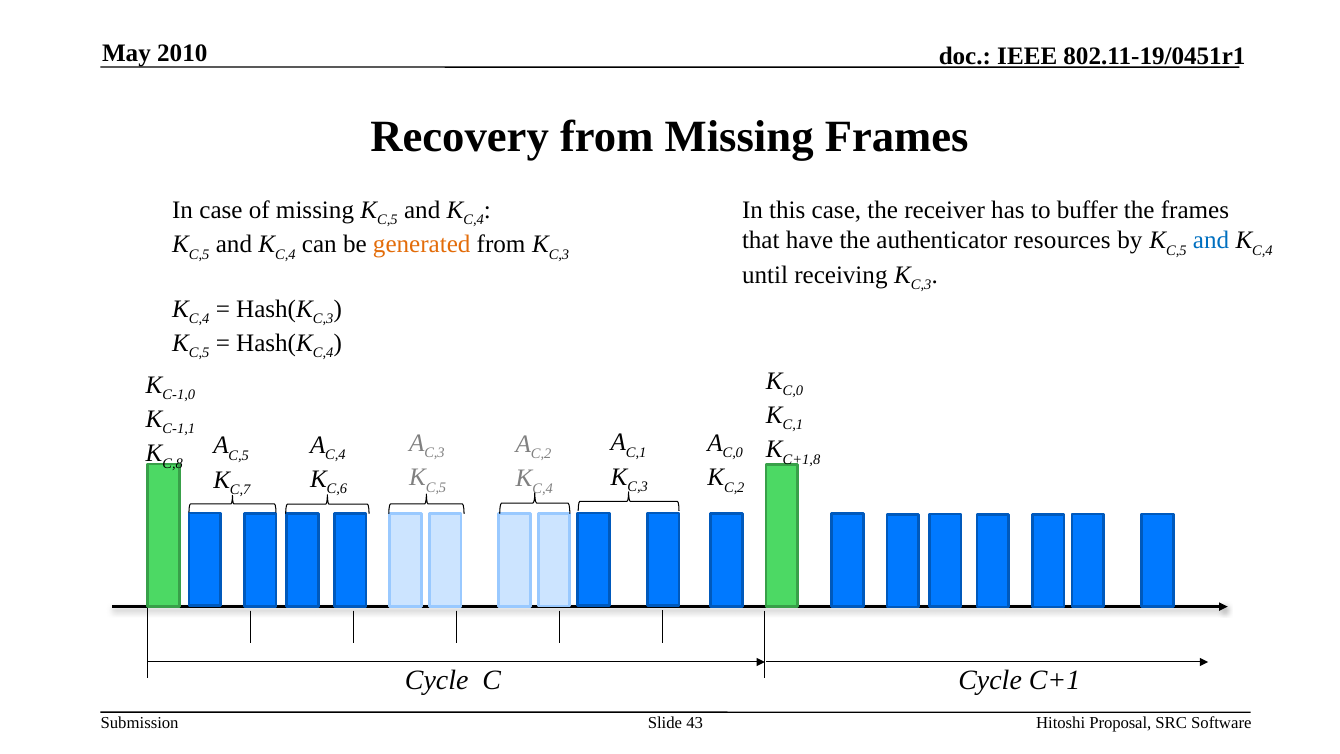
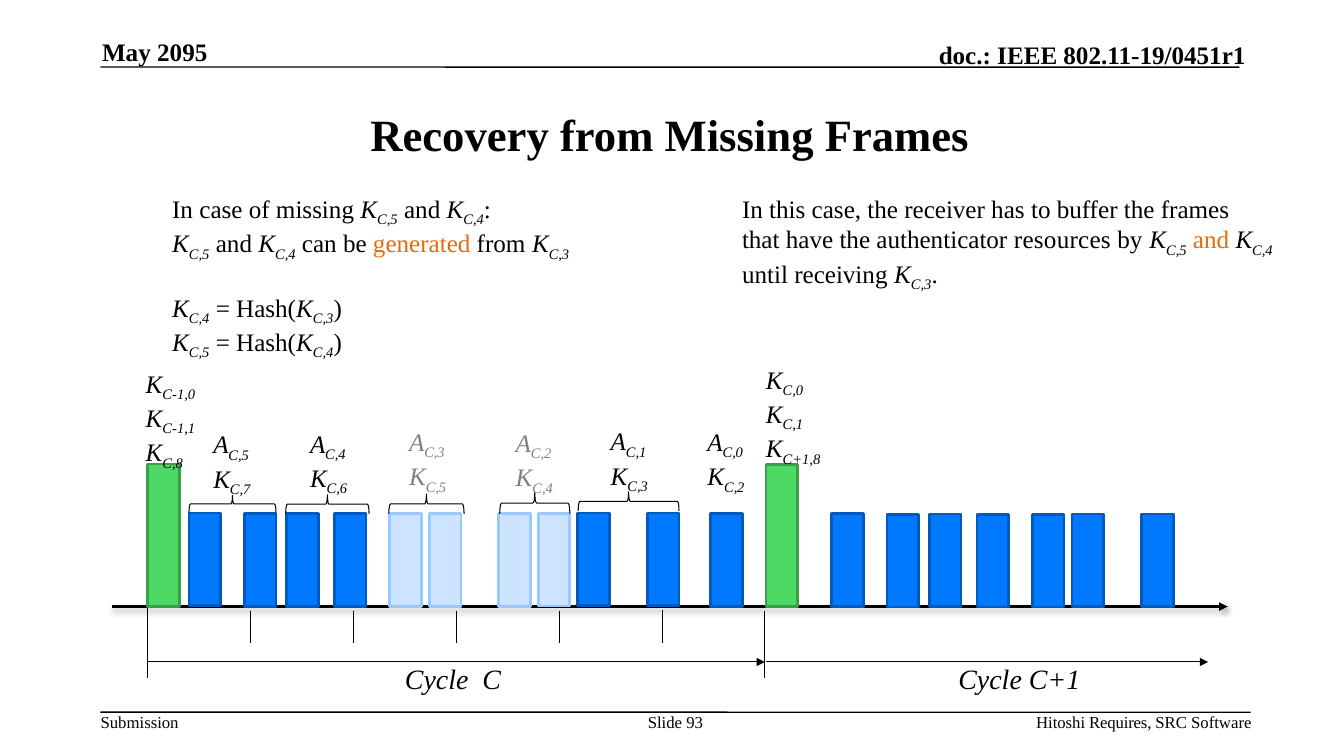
2010: 2010 -> 2095
and at (1211, 240) colour: blue -> orange
43: 43 -> 93
Proposal: Proposal -> Requires
